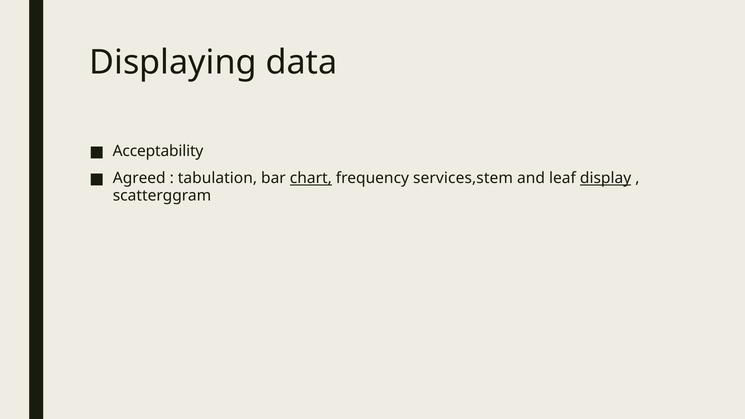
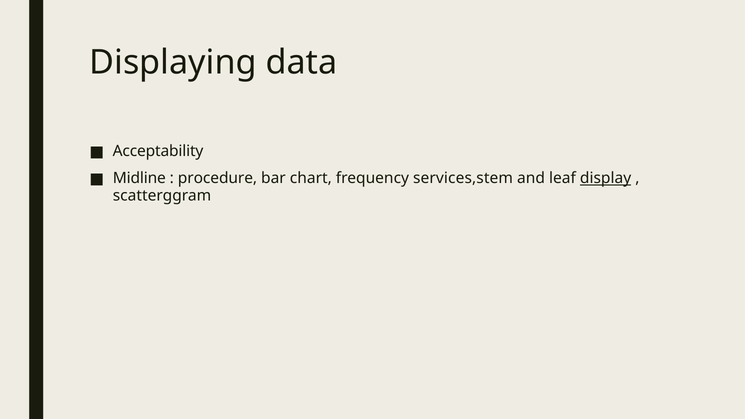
Agreed: Agreed -> Midline
tabulation: tabulation -> procedure
chart underline: present -> none
